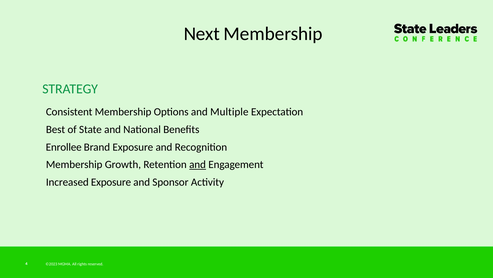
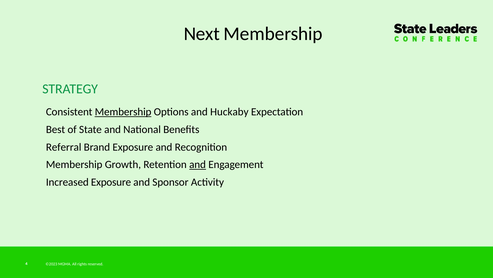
Membership at (123, 112) underline: none -> present
Multiple: Multiple -> Huckaby
Enrollee: Enrollee -> Referral
